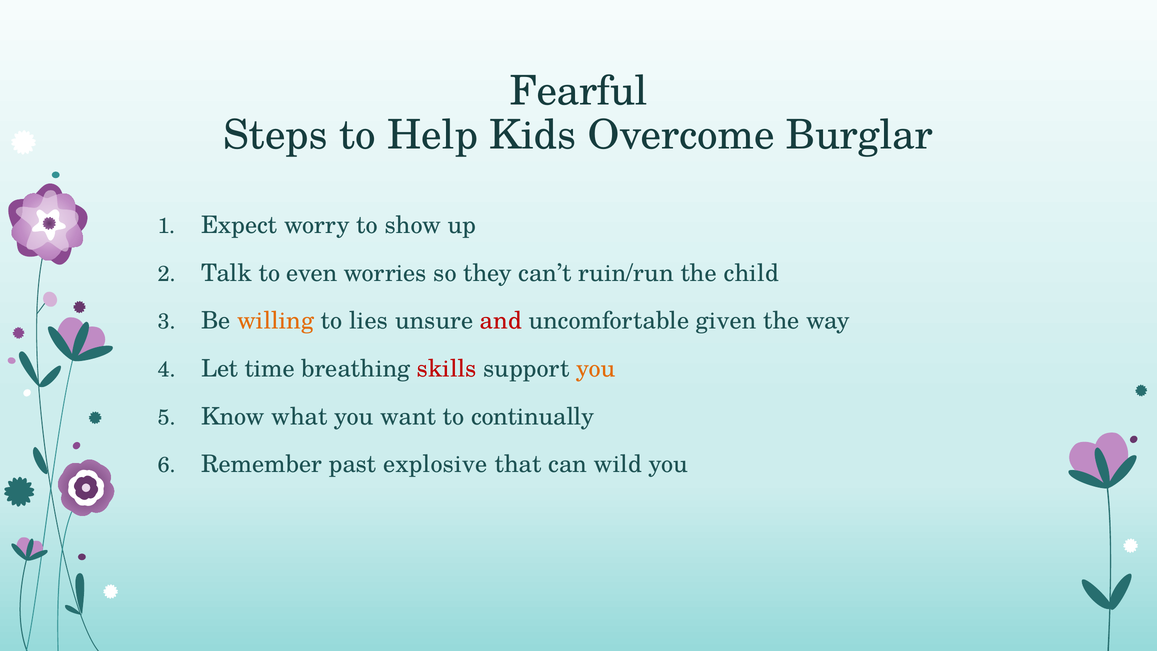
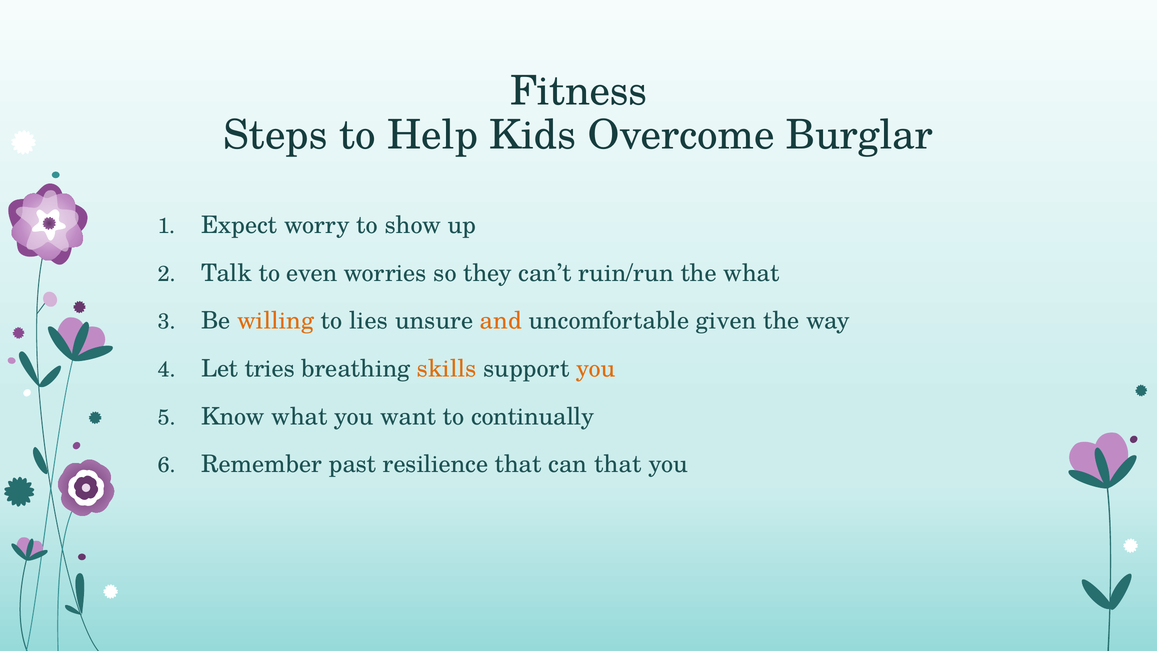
Fearful: Fearful -> Fitness
the child: child -> what
and colour: red -> orange
time: time -> tries
skills colour: red -> orange
explosive: explosive -> resilience
can wild: wild -> that
